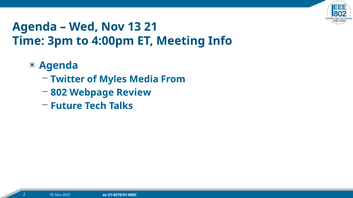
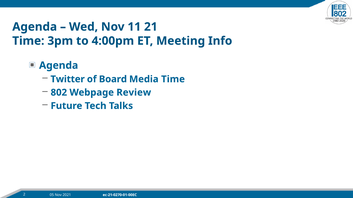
13: 13 -> 11
Myles: Myles -> Board
Media From: From -> Time
